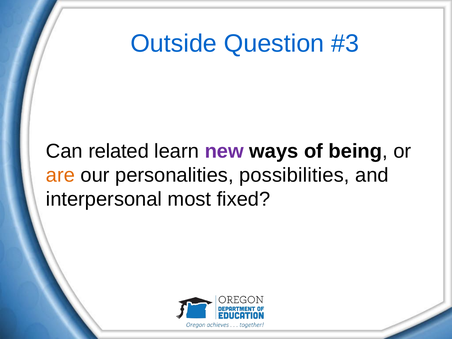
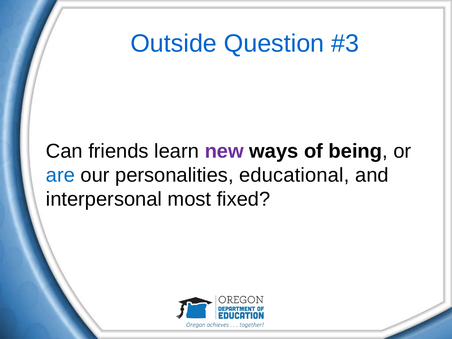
related: related -> friends
are colour: orange -> blue
possibilities: possibilities -> educational
